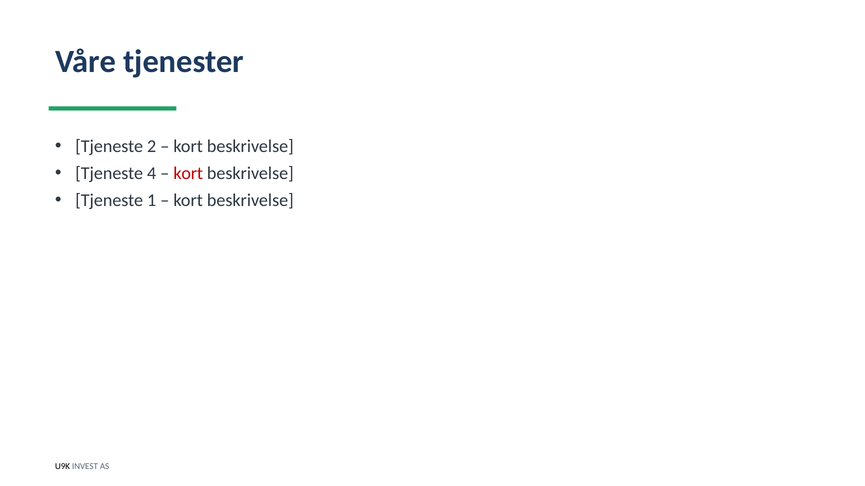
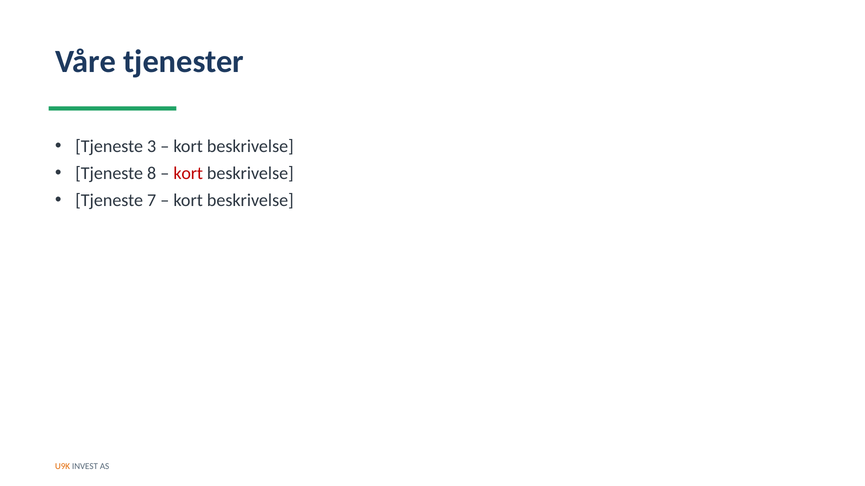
2: 2 -> 3
4: 4 -> 8
1: 1 -> 7
U9K colour: black -> orange
